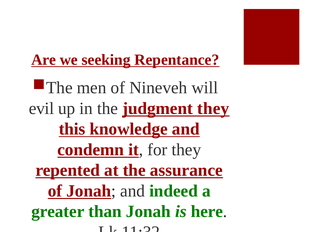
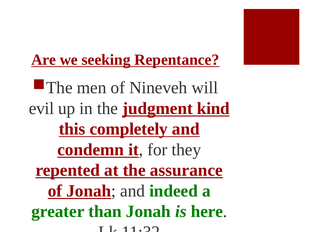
judgment they: they -> kind
knowledge: knowledge -> completely
